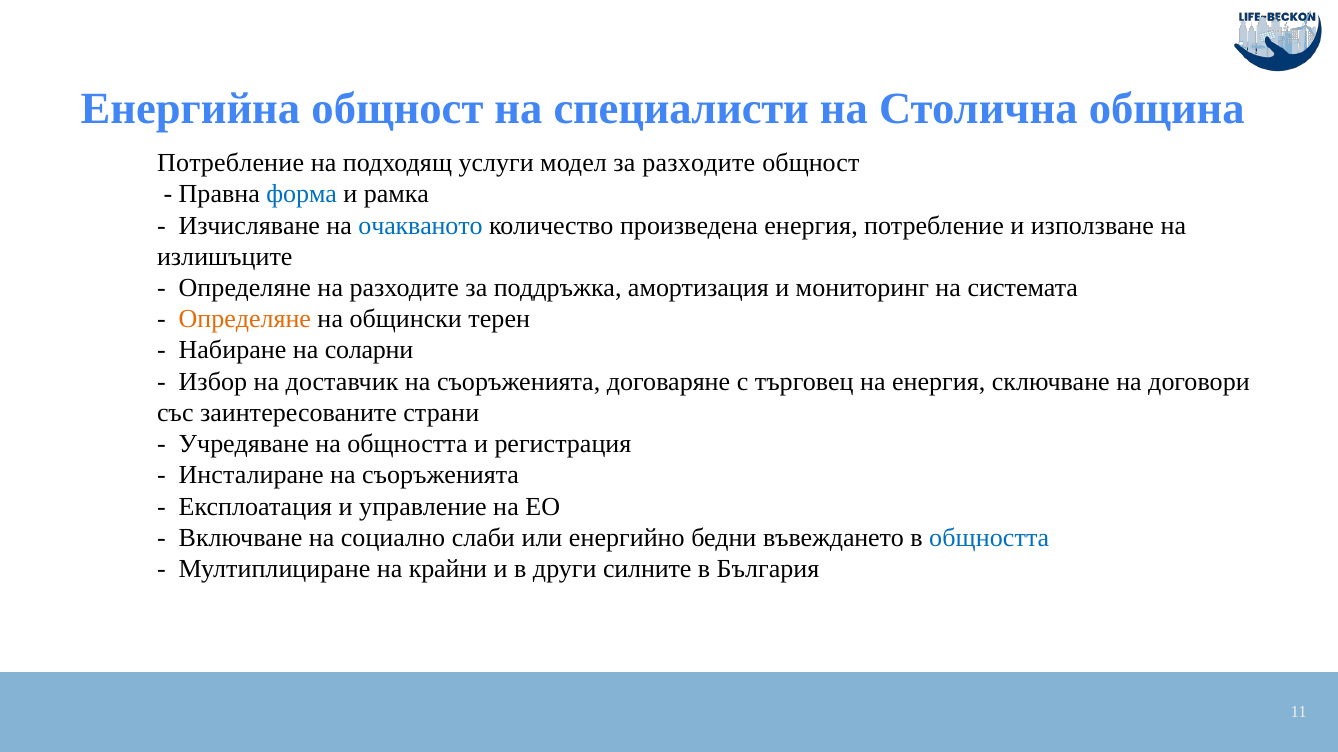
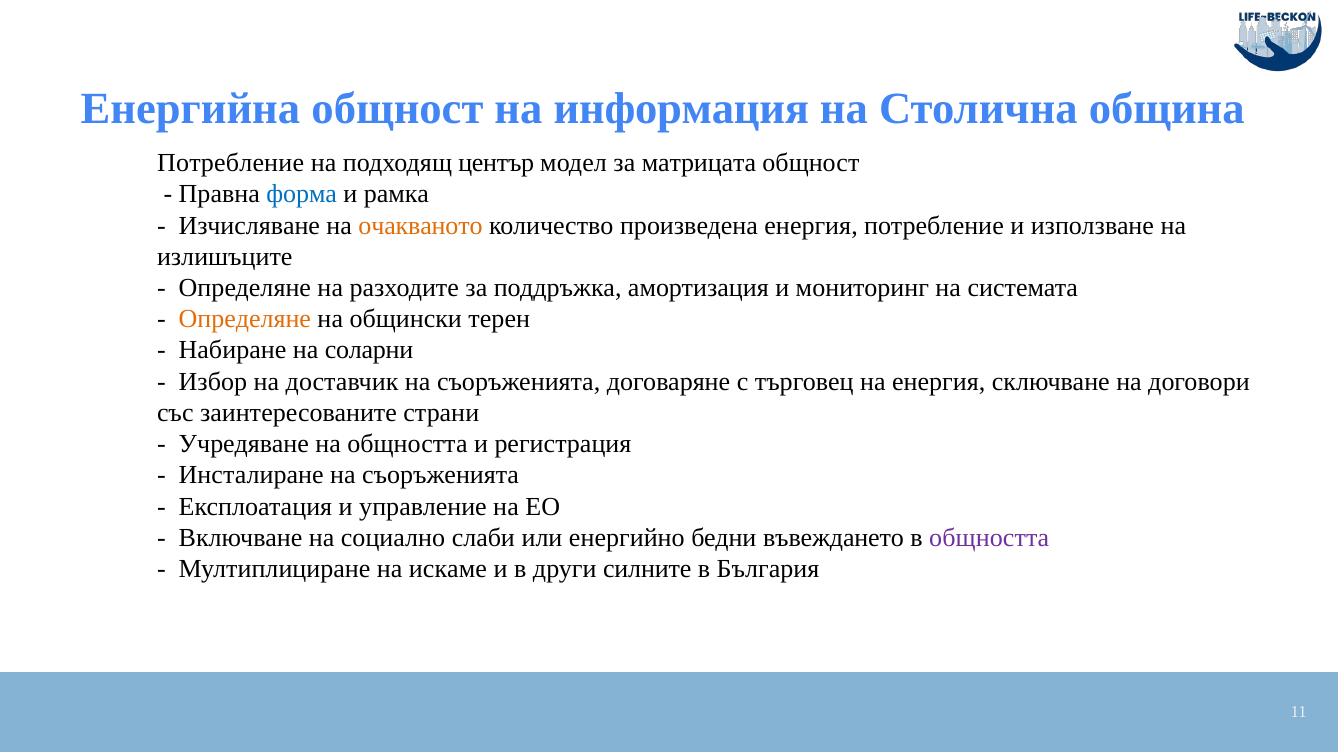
специалисти: специалисти -> информация
услуги: услуги -> център
за разходите: разходите -> матрицата
очакваното colour: blue -> orange
общността at (989, 538) colour: blue -> purple
крайни: крайни -> искаме
